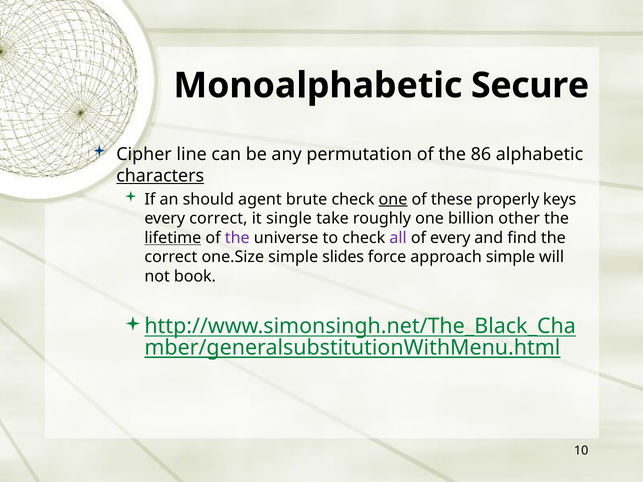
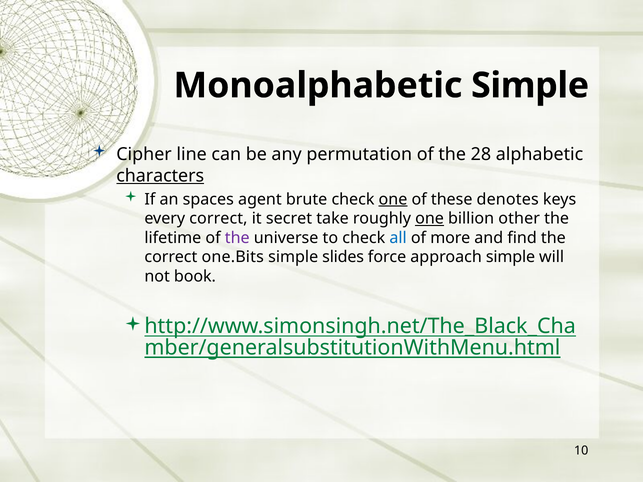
Monoalphabetic Secure: Secure -> Simple
86: 86 -> 28
should: should -> spaces
properly: properly -> denotes
single: single -> secret
one at (430, 219) underline: none -> present
lifetime underline: present -> none
all colour: purple -> blue
of every: every -> more
one.Size: one.Size -> one.Bits
